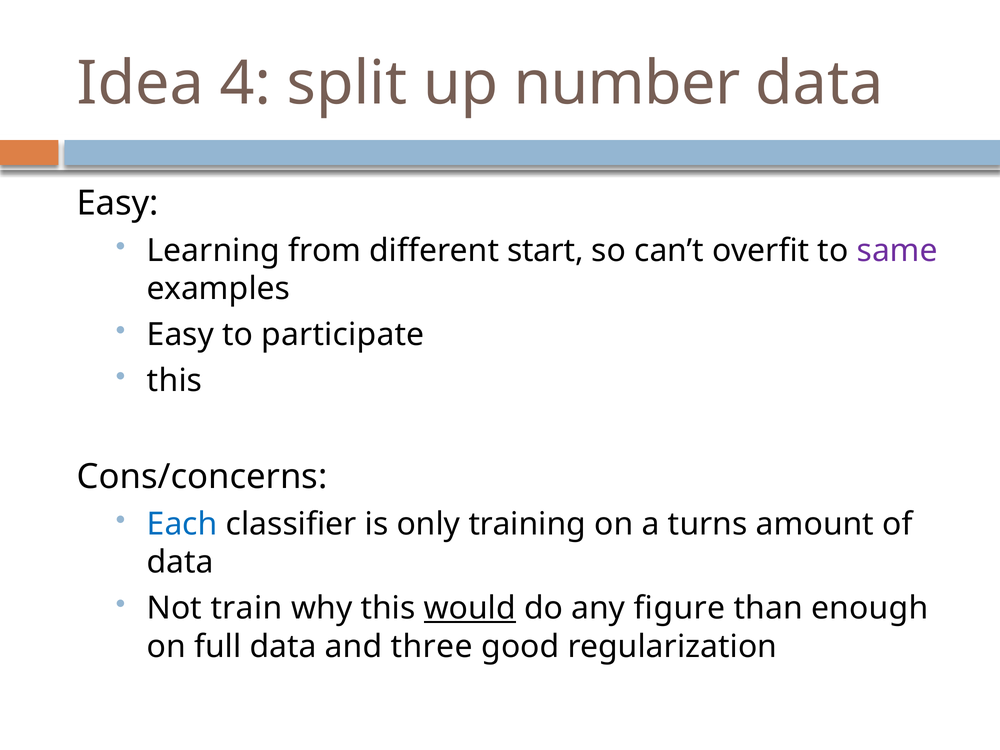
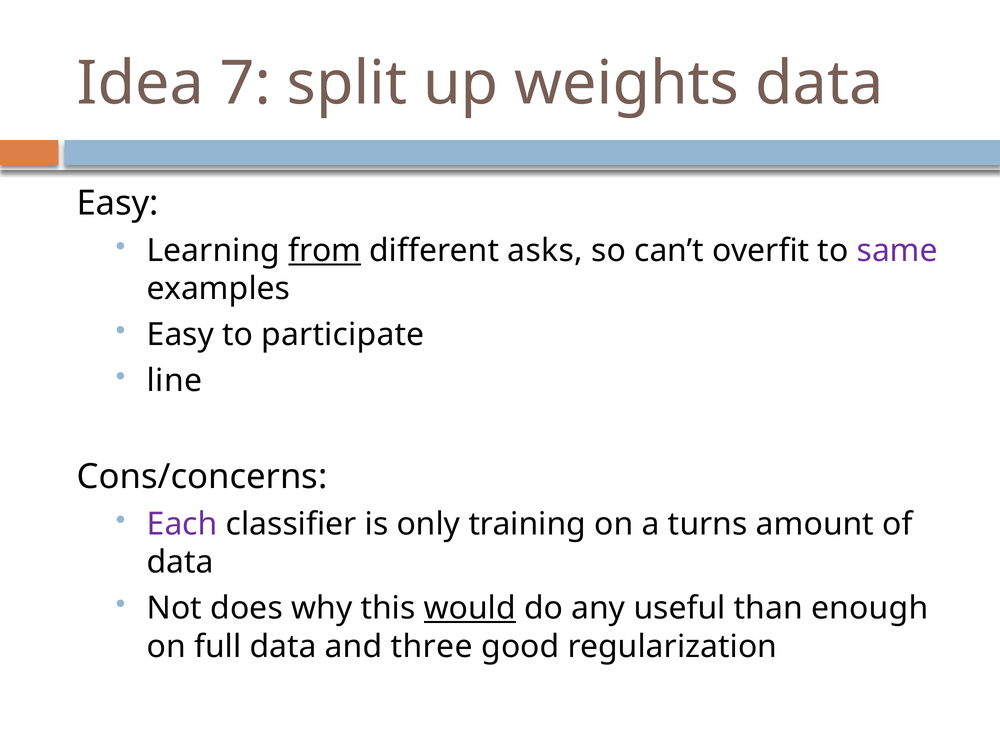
4: 4 -> 7
number: number -> weights
from underline: none -> present
start: start -> asks
this at (175, 381): this -> line
Each colour: blue -> purple
train: train -> does
figure: figure -> useful
